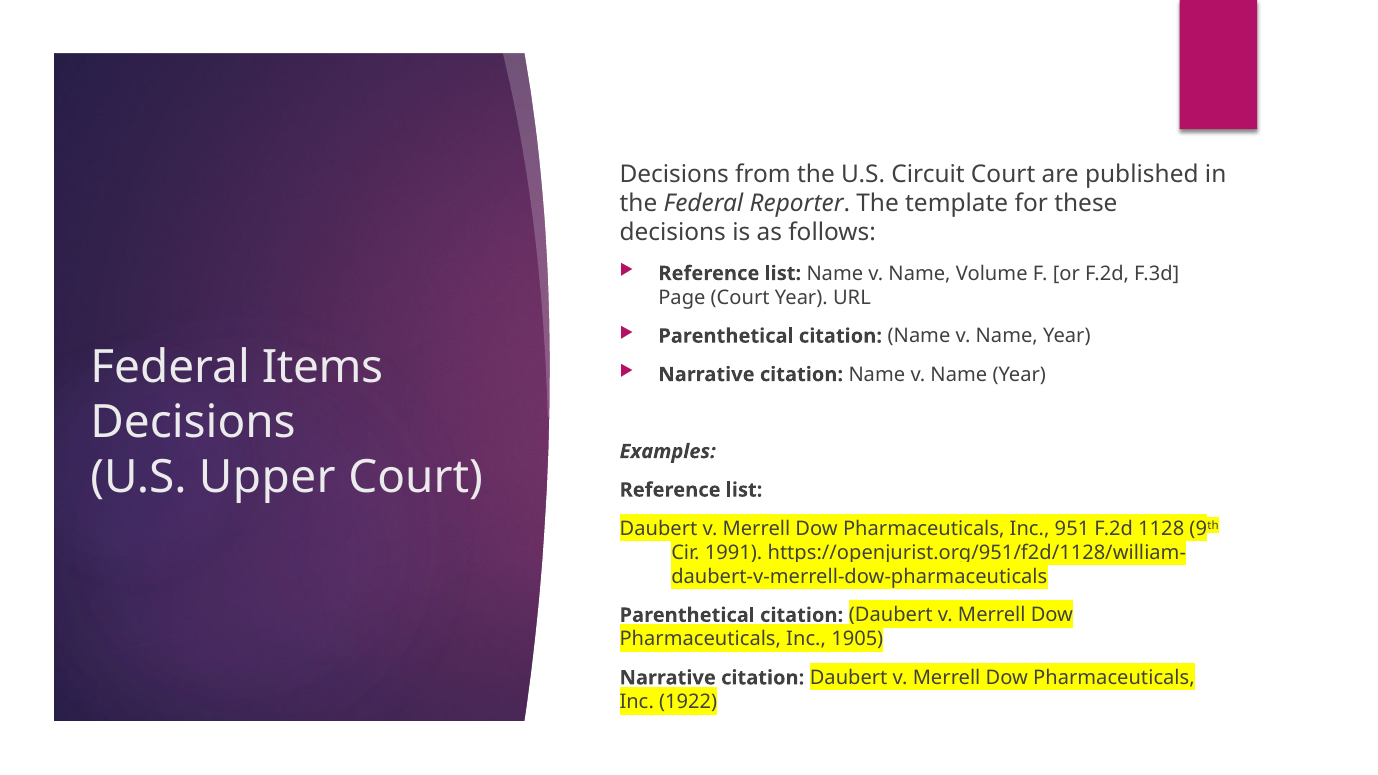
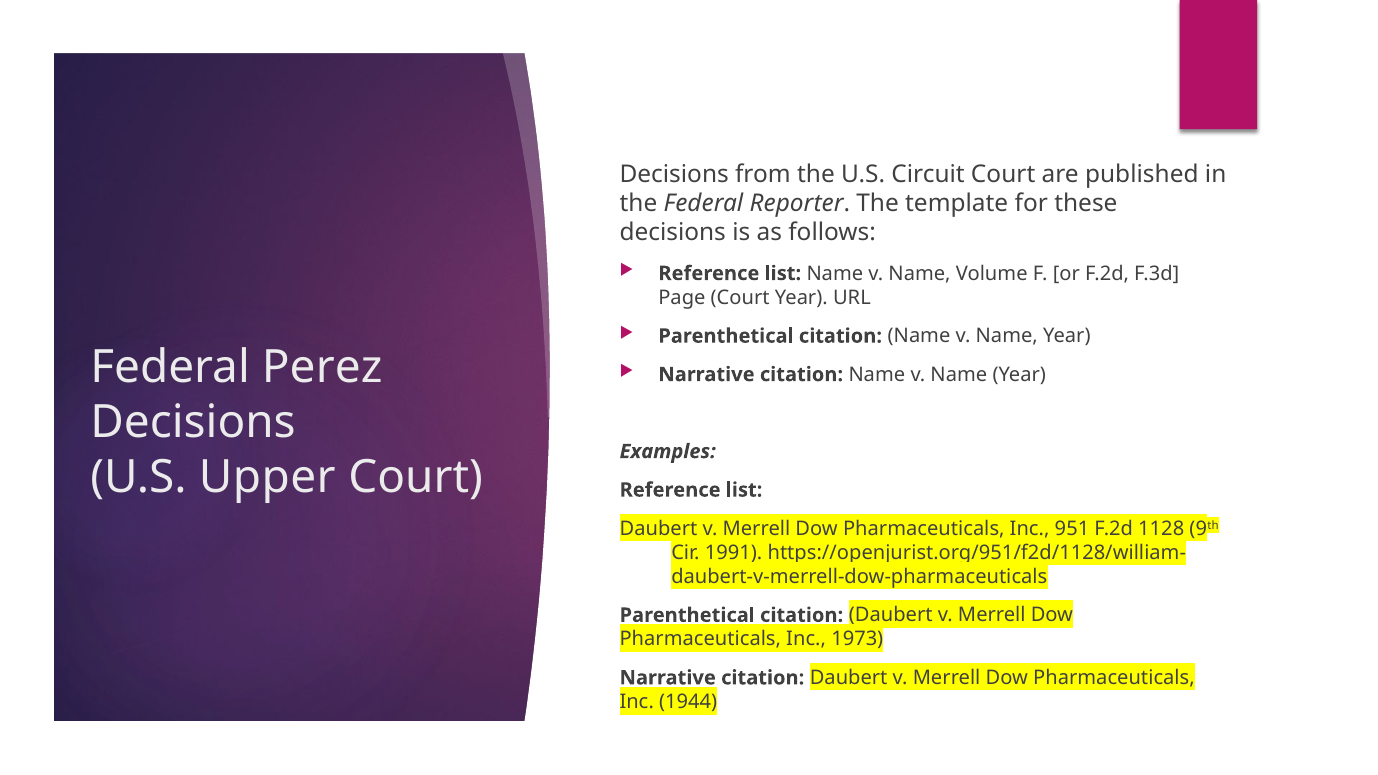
Items: Items -> Perez
1905: 1905 -> 1973
1922: 1922 -> 1944
